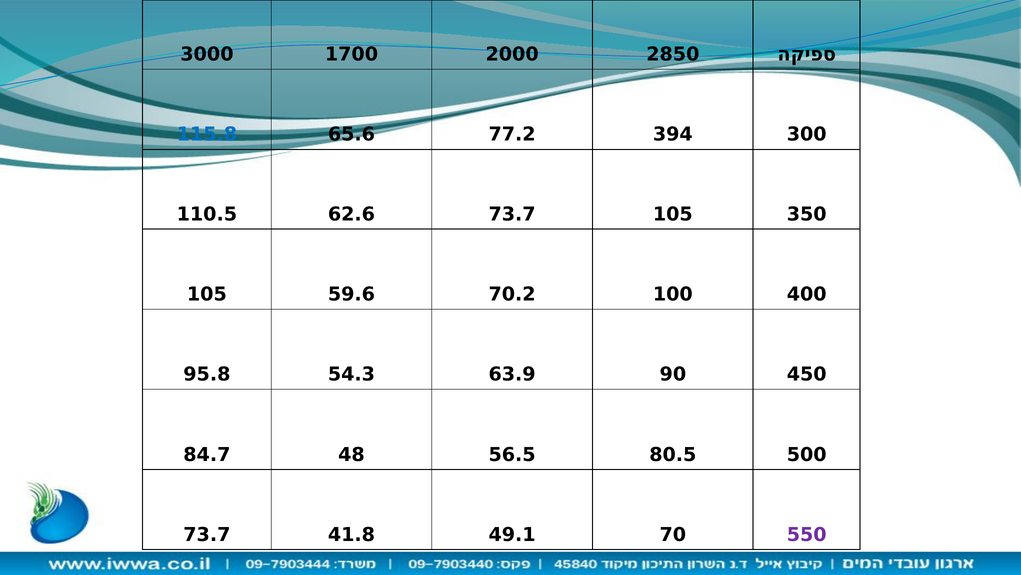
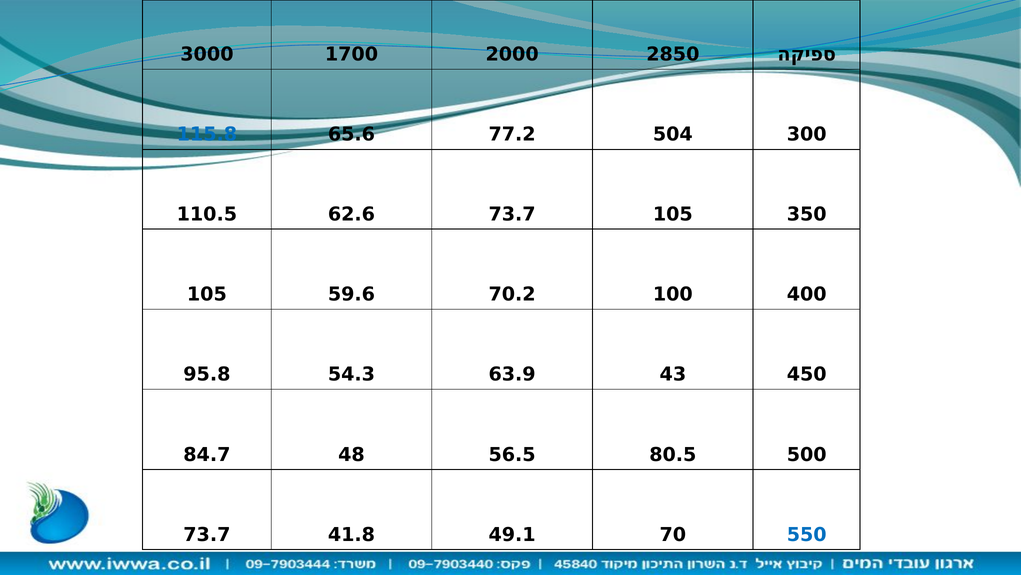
394: 394 -> 504
90: 90 -> 43
550 colour: purple -> blue
